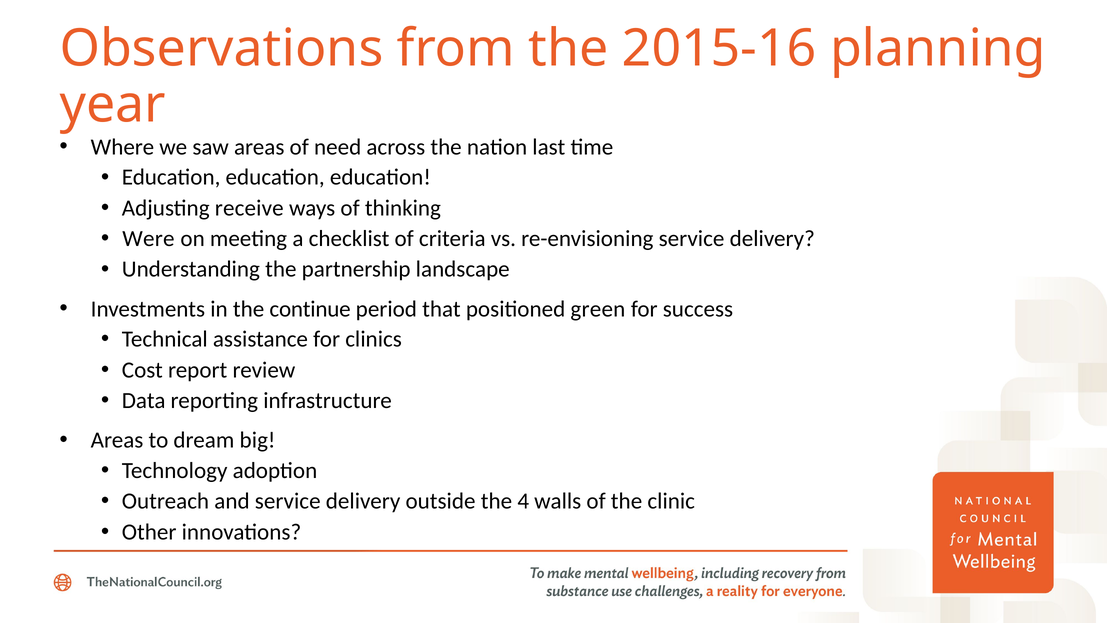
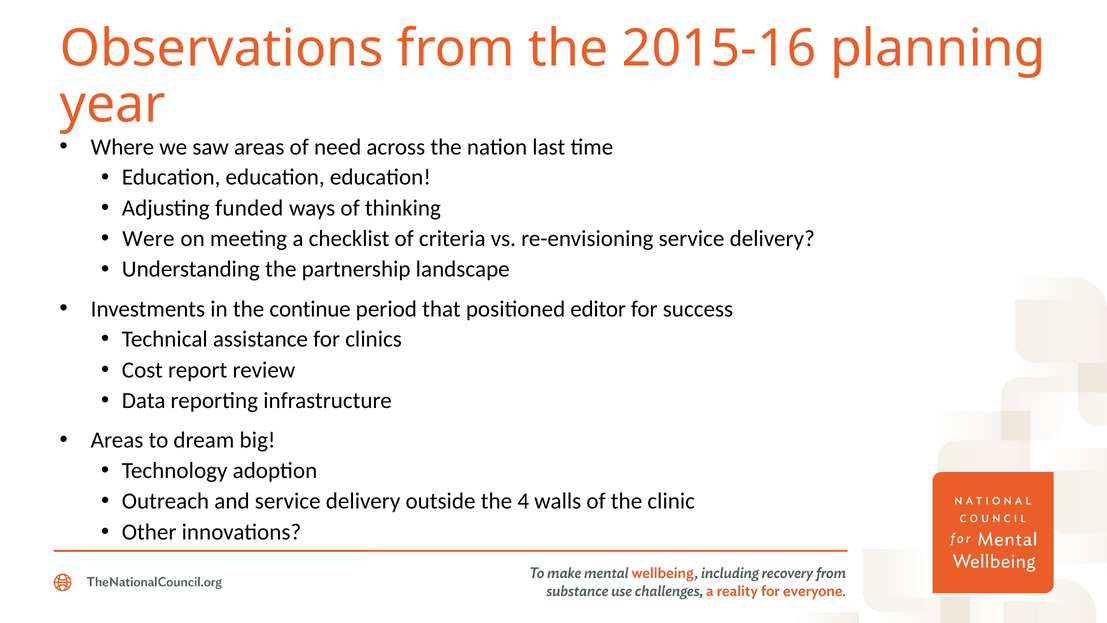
receive: receive -> funded
green: green -> editor
